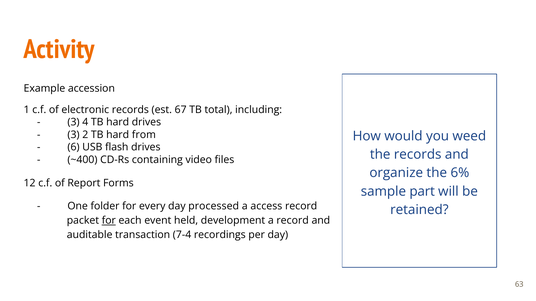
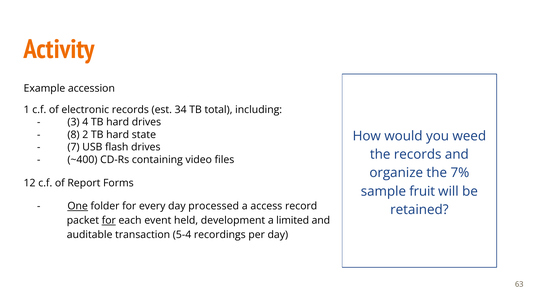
67: 67 -> 34
3 at (73, 135): 3 -> 8
from: from -> state
6: 6 -> 7
6%: 6% -> 7%
part: part -> fruit
One underline: none -> present
a record: record -> limited
7-4: 7-4 -> 5-4
